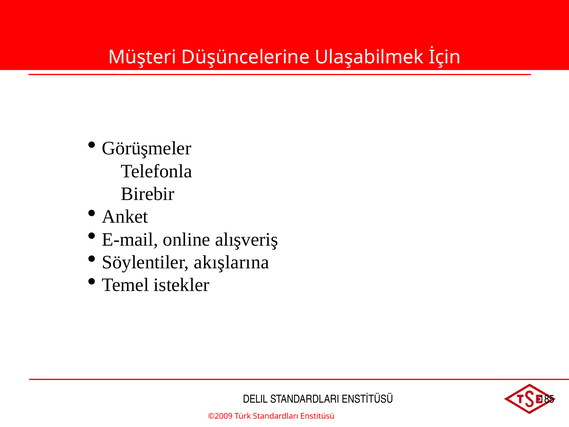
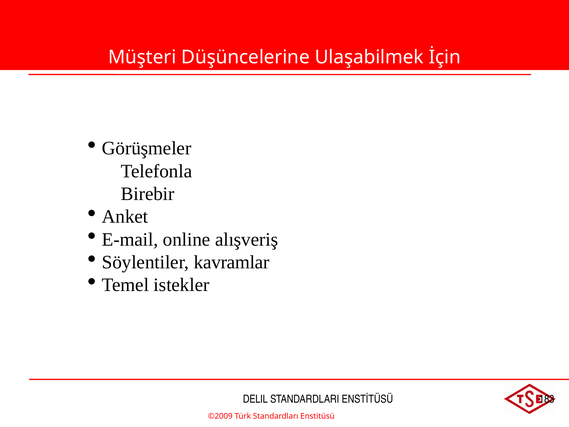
akışlarına: akışlarına -> kavramlar
185: 185 -> 183
